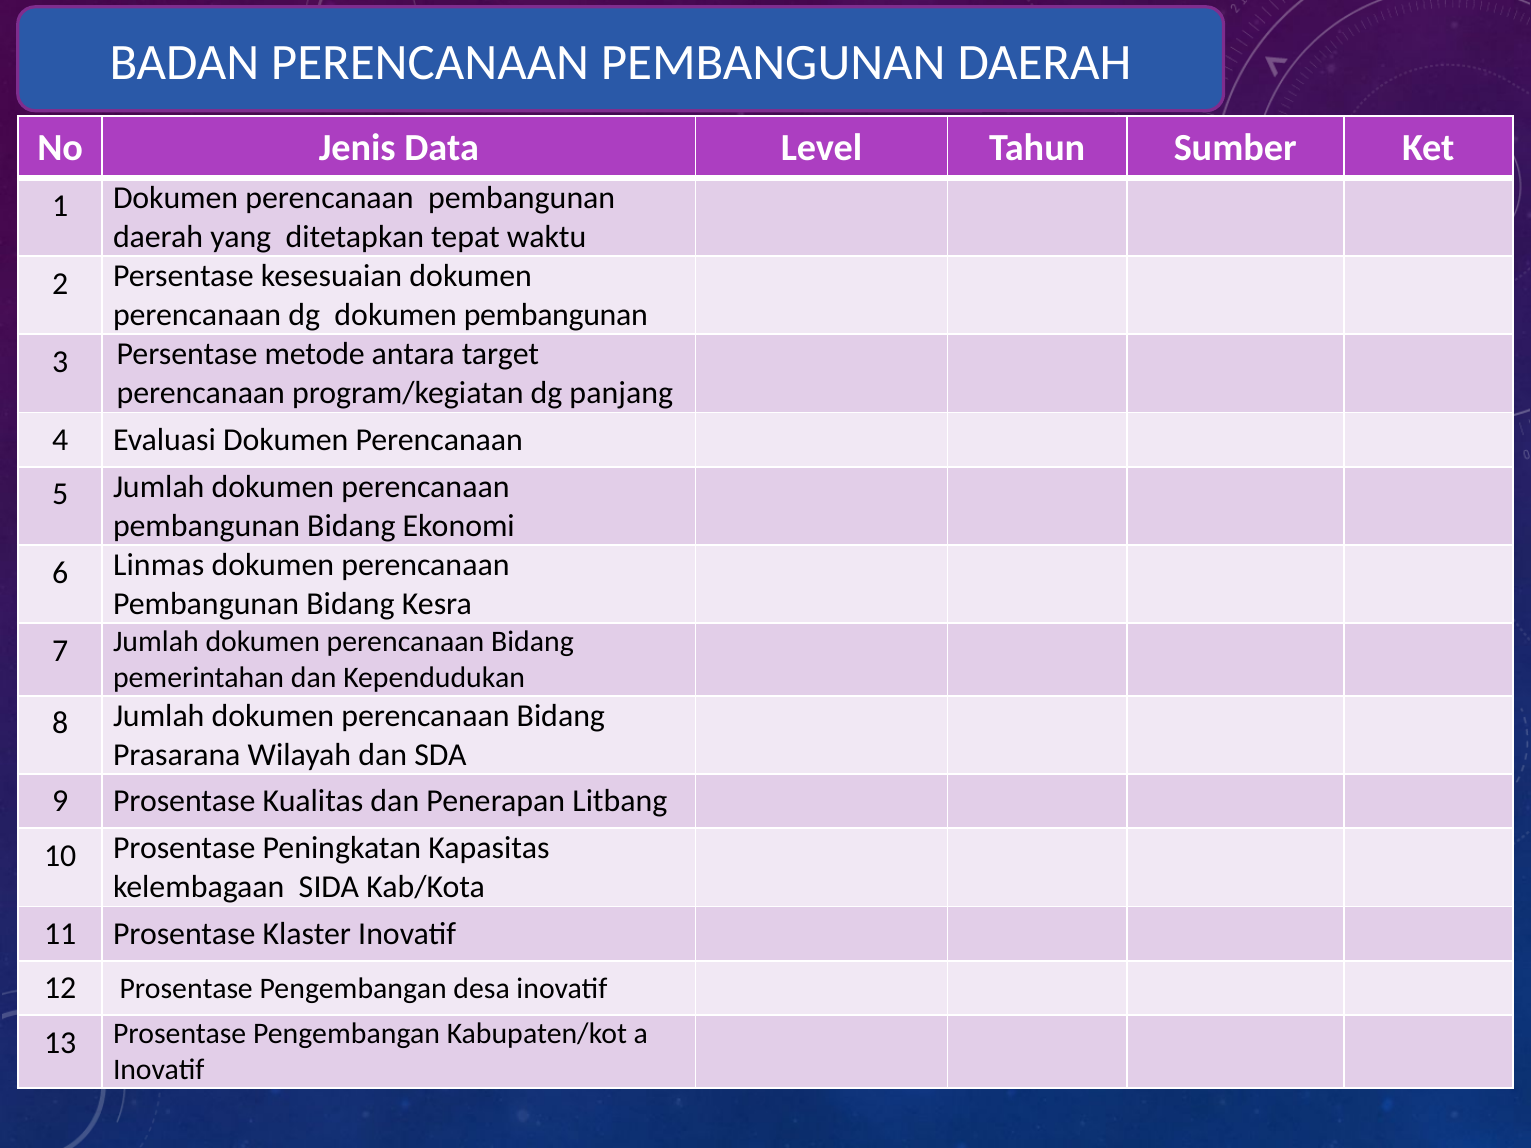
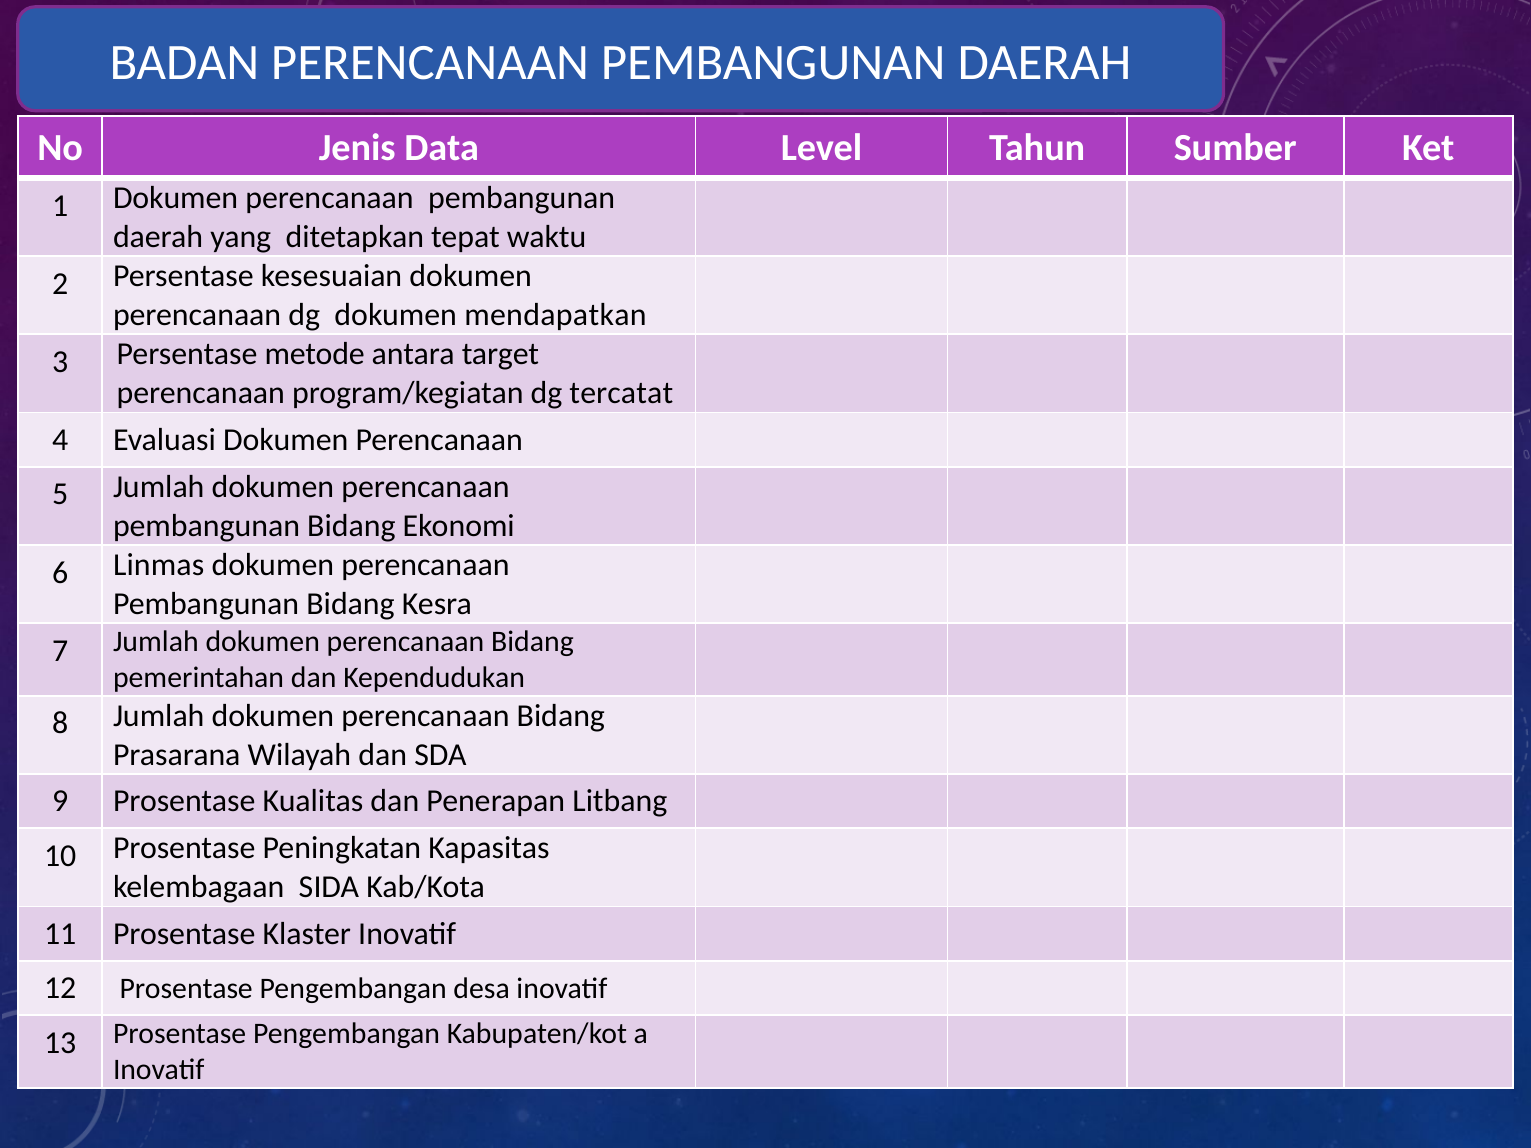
dokumen pembangunan: pembangunan -> mendapatkan
panjang: panjang -> tercatat
